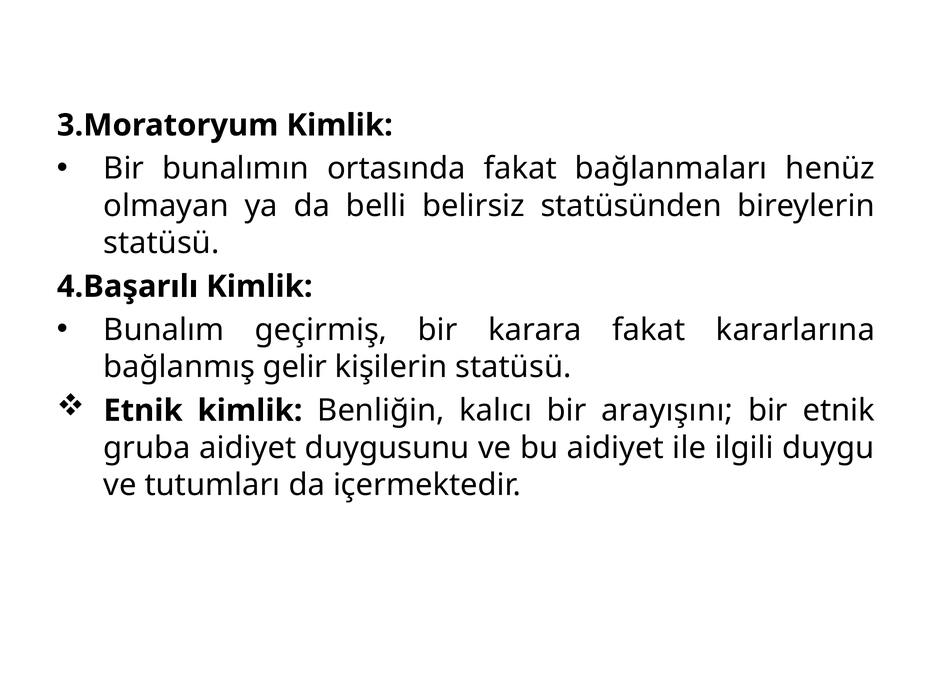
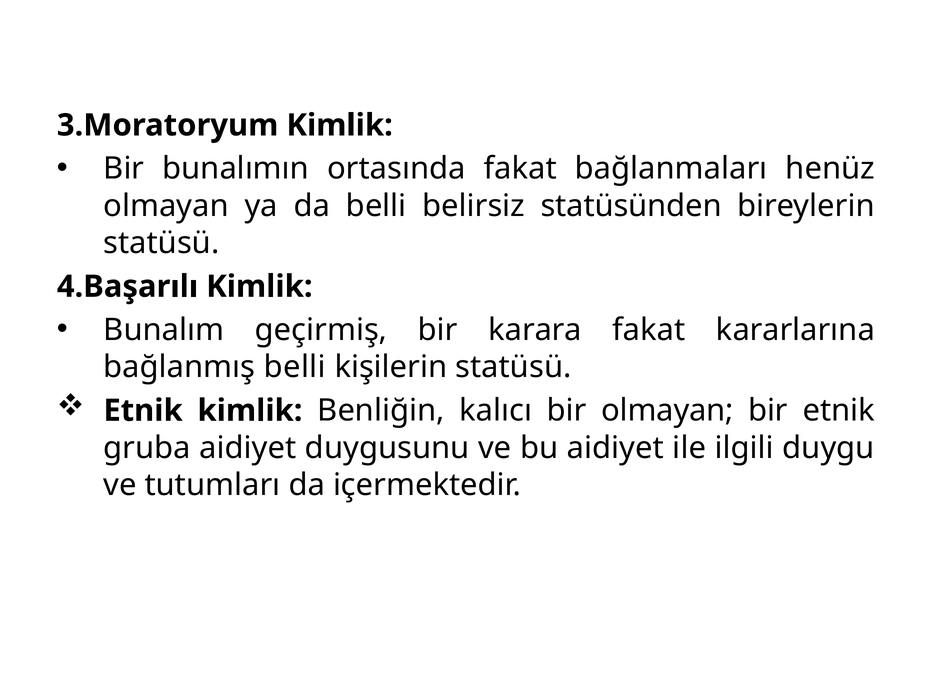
bağlanmış gelir: gelir -> belli
bir arayışını: arayışını -> olmayan
